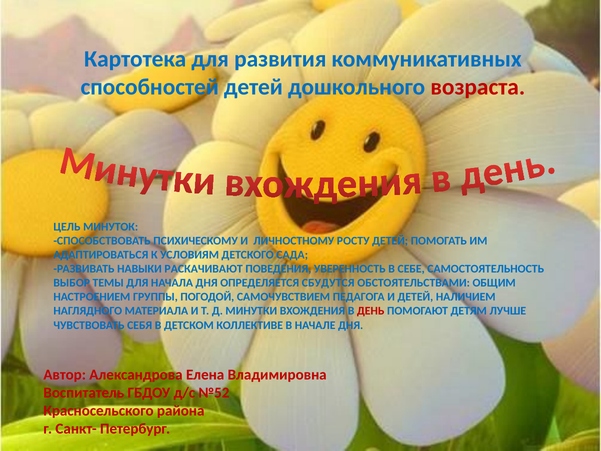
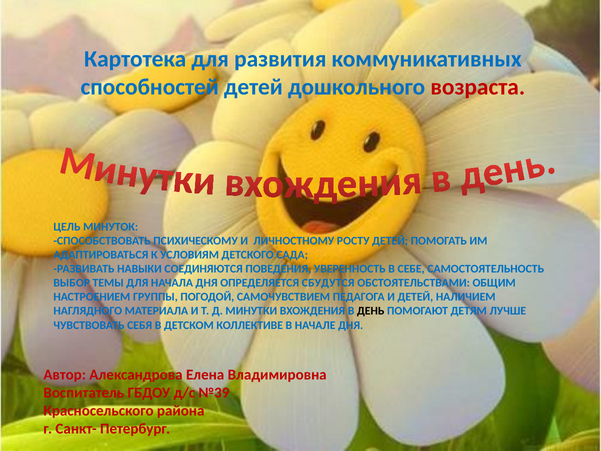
РАСКАЧИВАЮТ: РАСКАЧИВАЮТ -> СОЕДИНЯЮТСЯ
ДЕНЬ colour: red -> black
№52: №52 -> №39
